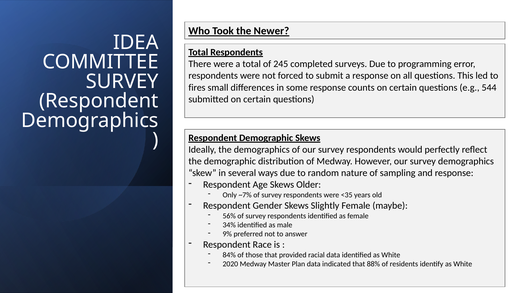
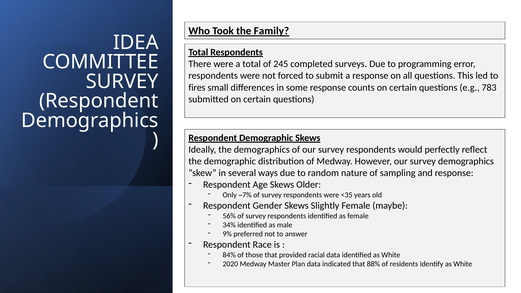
Newer: Newer -> Family
544: 544 -> 783
